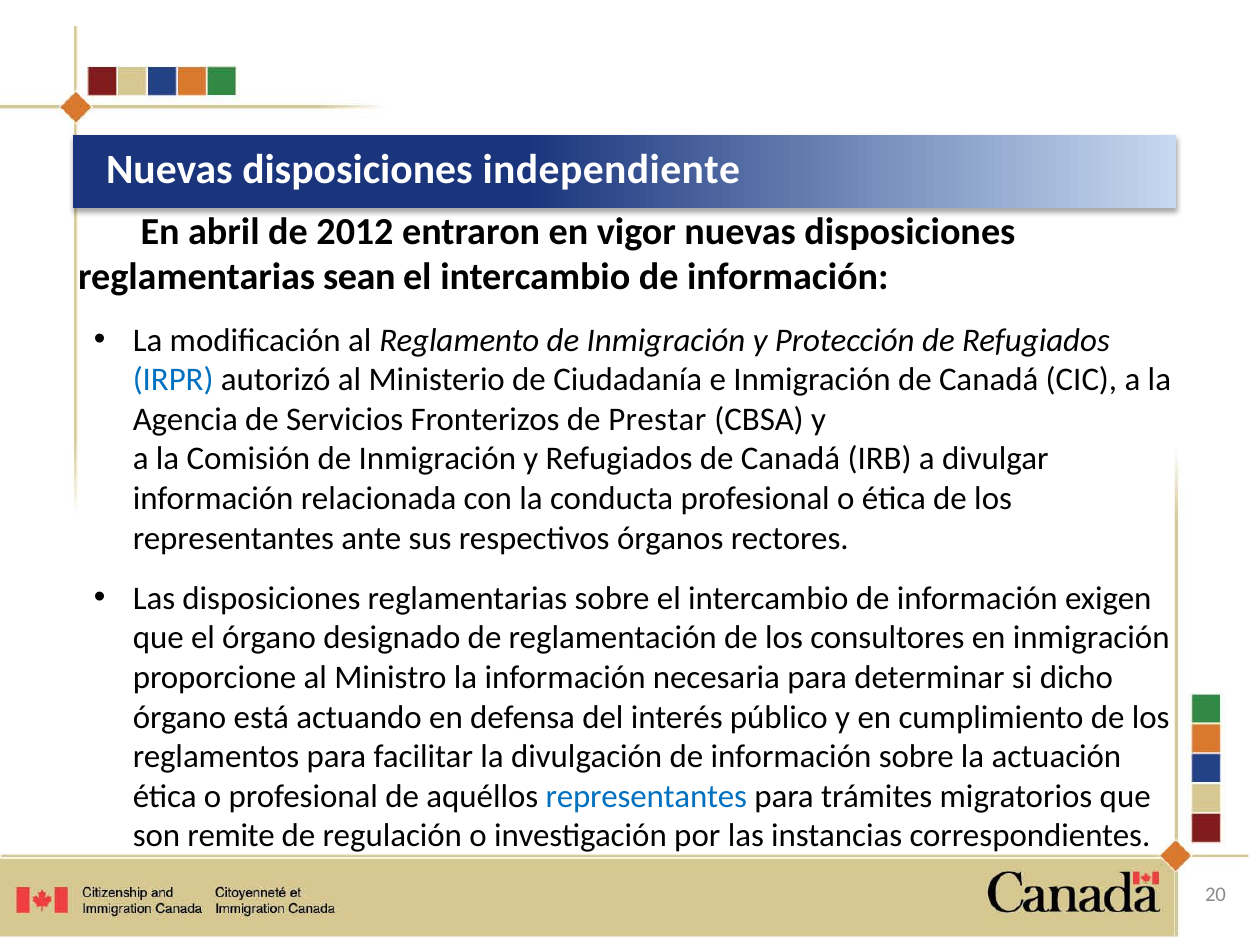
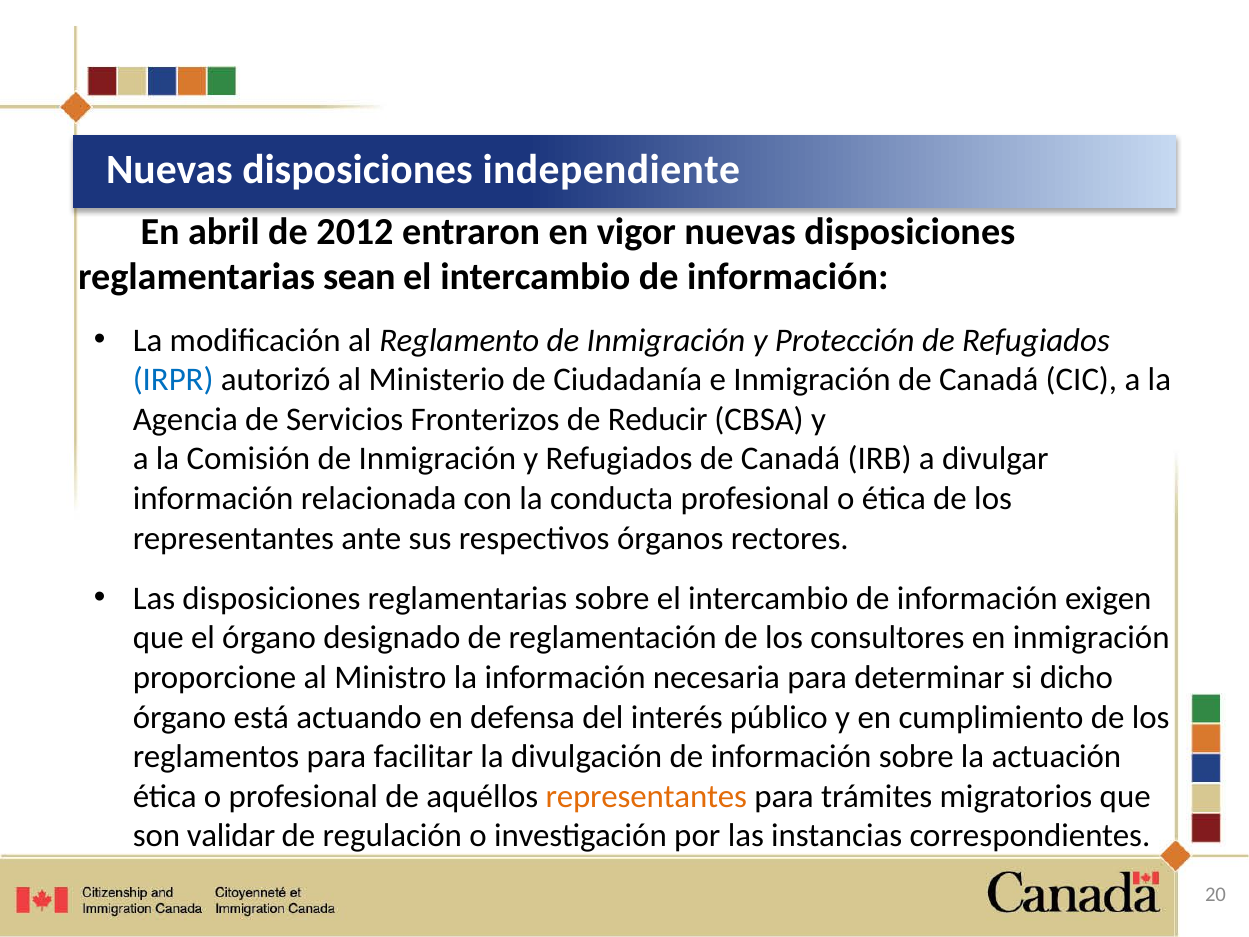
Prestar: Prestar -> Reducir
representantes at (646, 796) colour: blue -> orange
remite: remite -> validar
